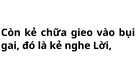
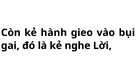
chữa: chữa -> hành
